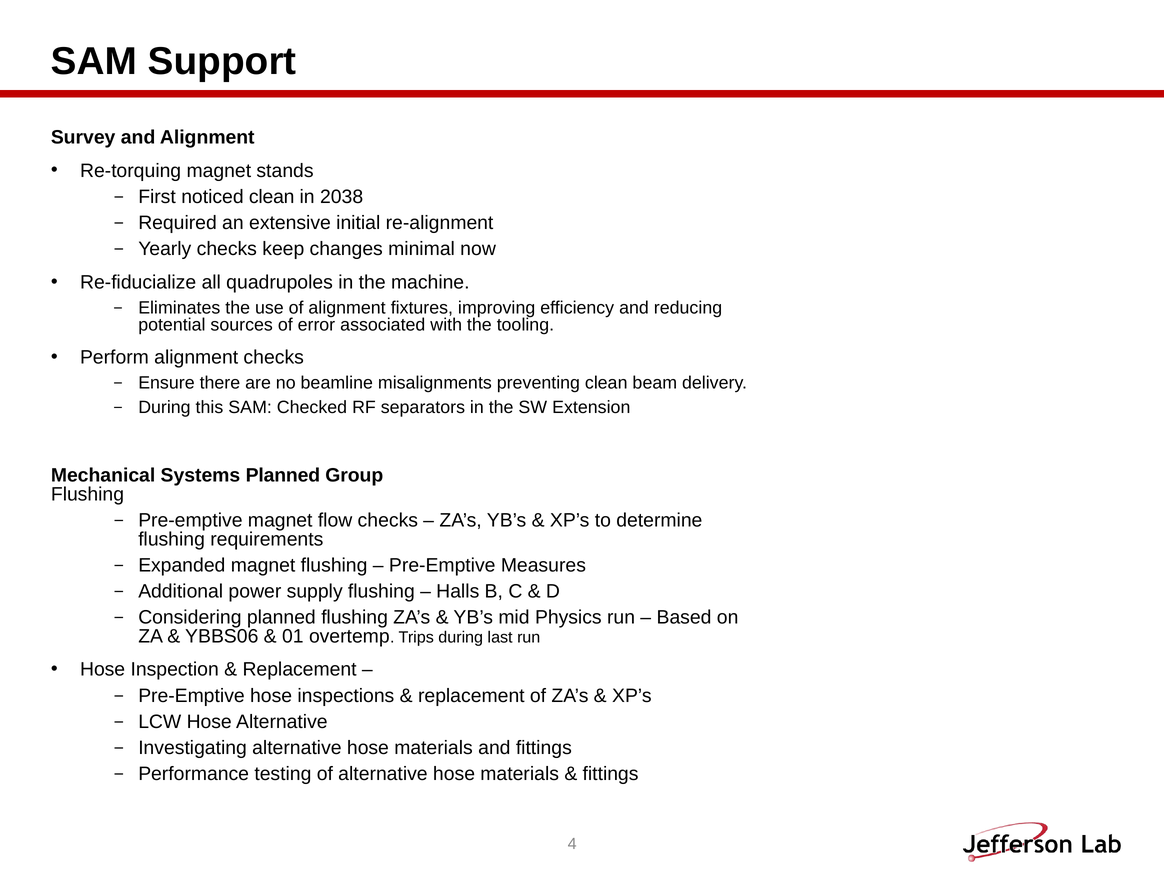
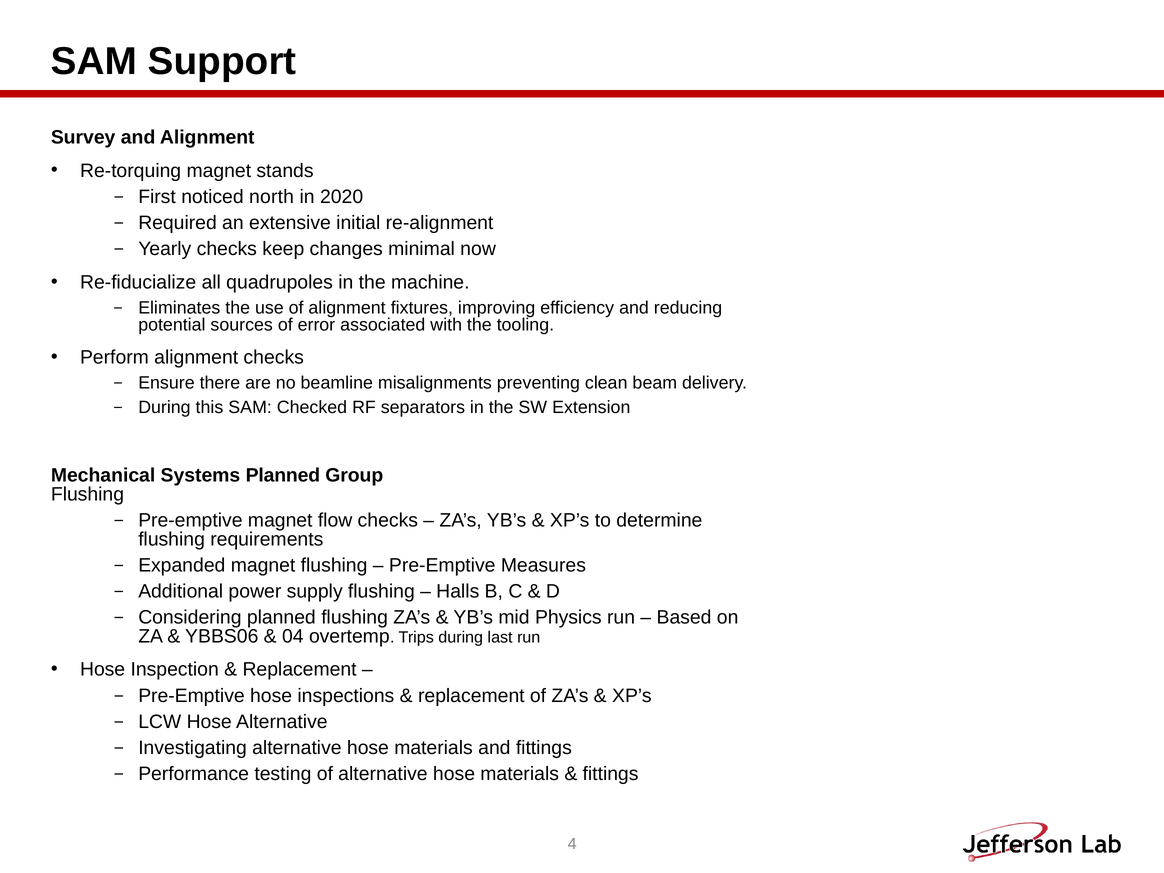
noticed clean: clean -> north
2038: 2038 -> 2020
01: 01 -> 04
